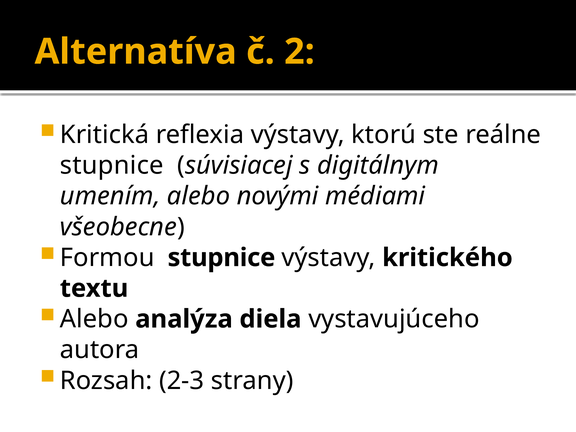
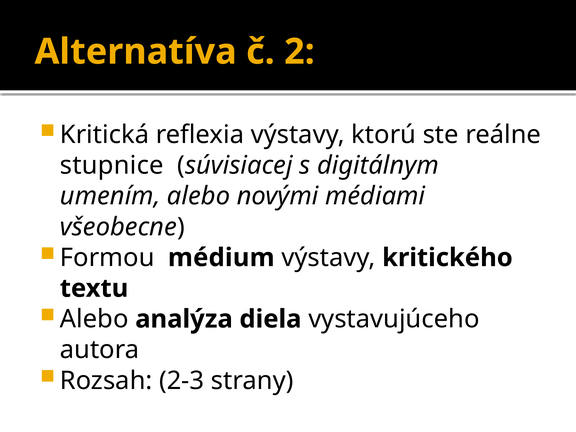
Formou stupnice: stupnice -> médium
